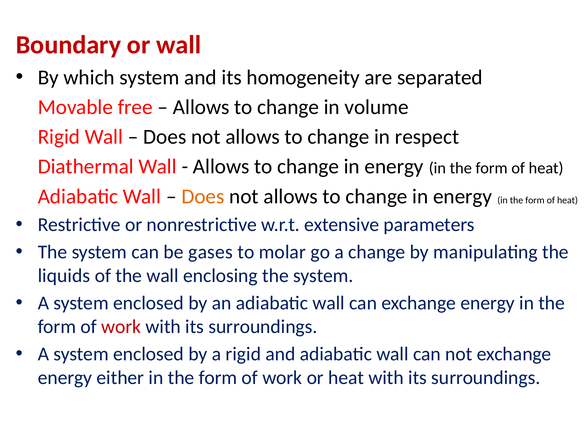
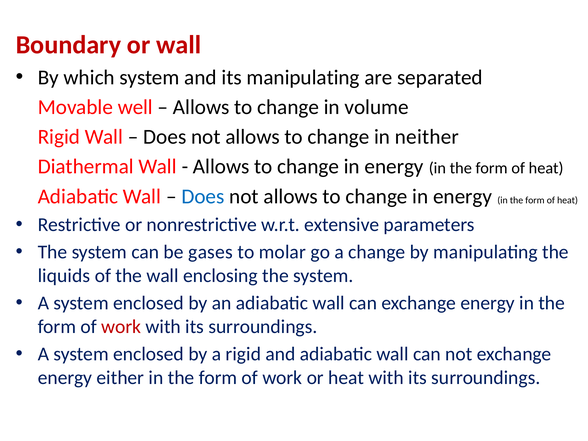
its homogeneity: homogeneity -> manipulating
free: free -> well
respect: respect -> neither
Does at (203, 196) colour: orange -> blue
